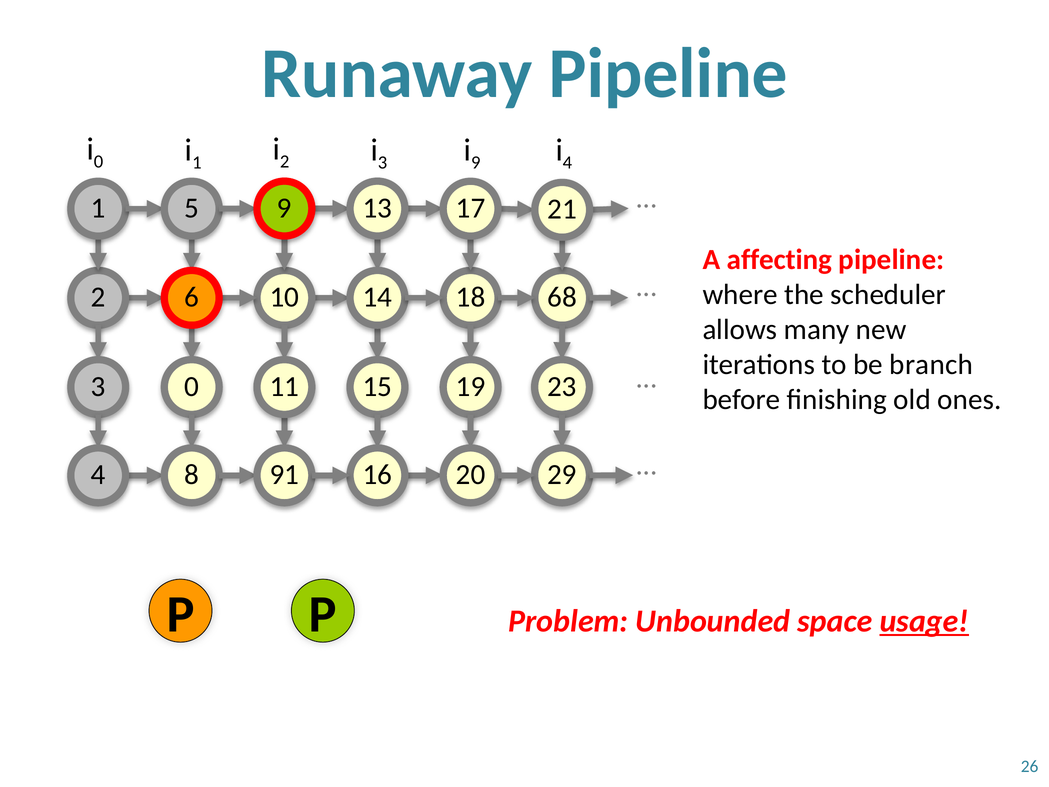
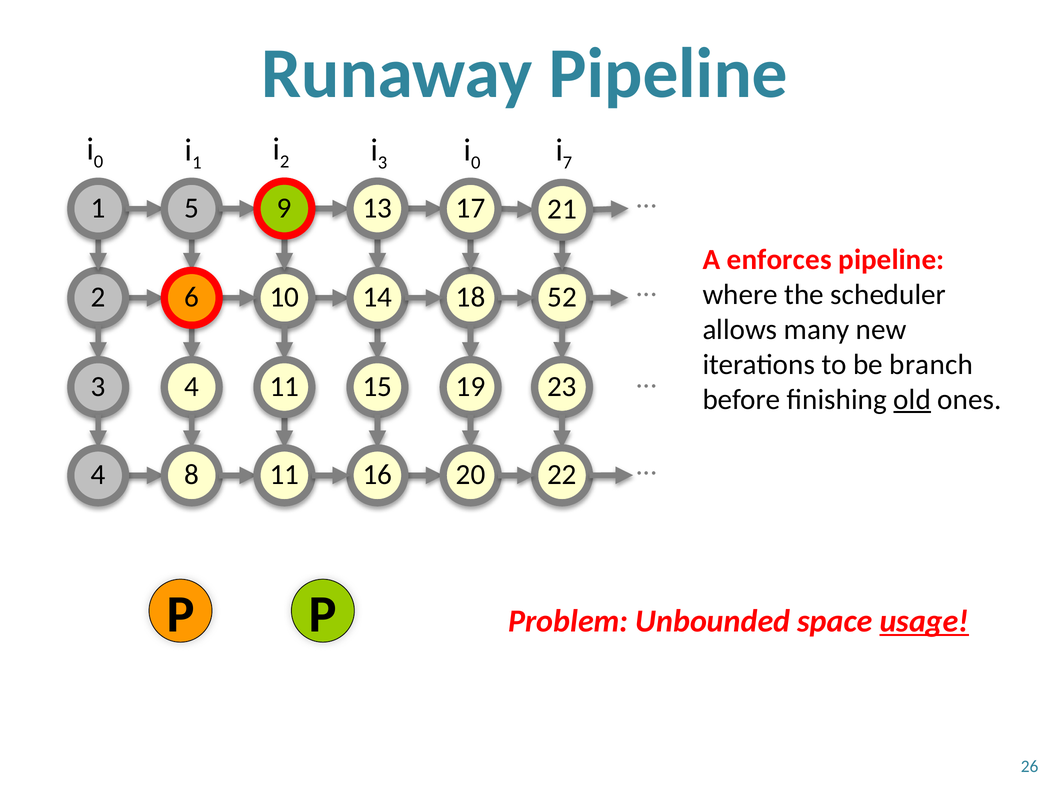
9 at (476, 163): 9 -> 0
4 at (567, 163): 4 -> 7
affecting: affecting -> enforces
68: 68 -> 52
3 0: 0 -> 4
old underline: none -> present
8 91: 91 -> 11
29: 29 -> 22
